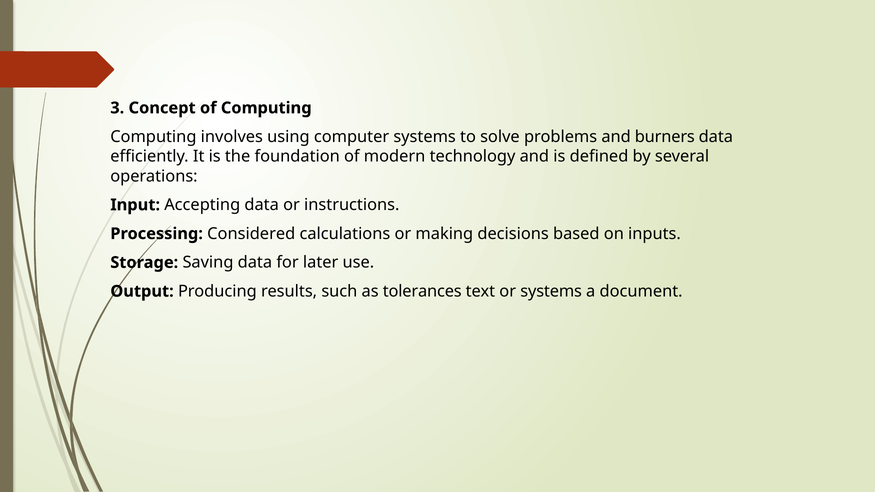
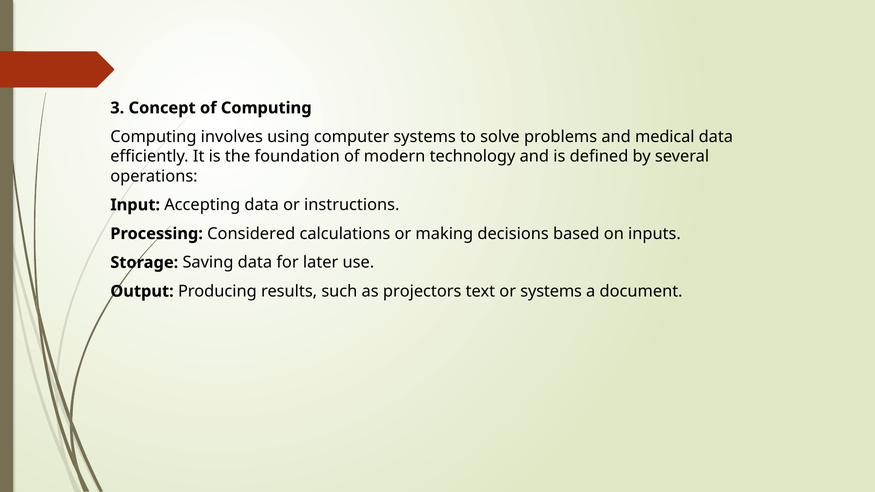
burners: burners -> medical
tolerances: tolerances -> projectors
